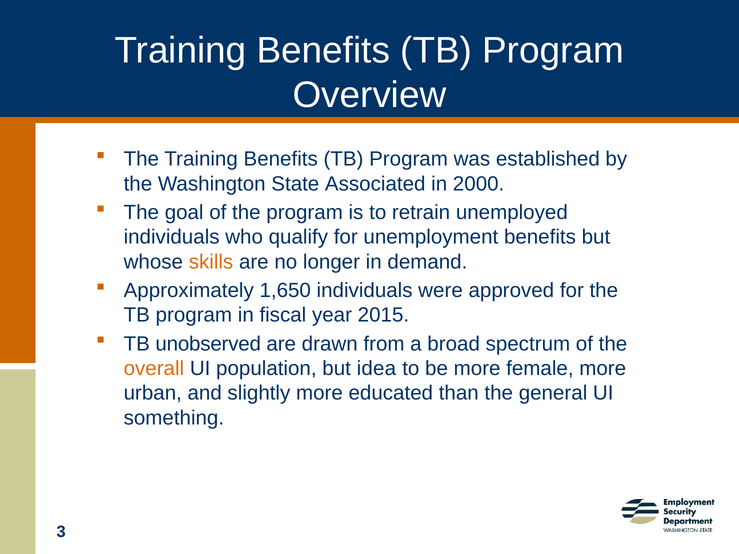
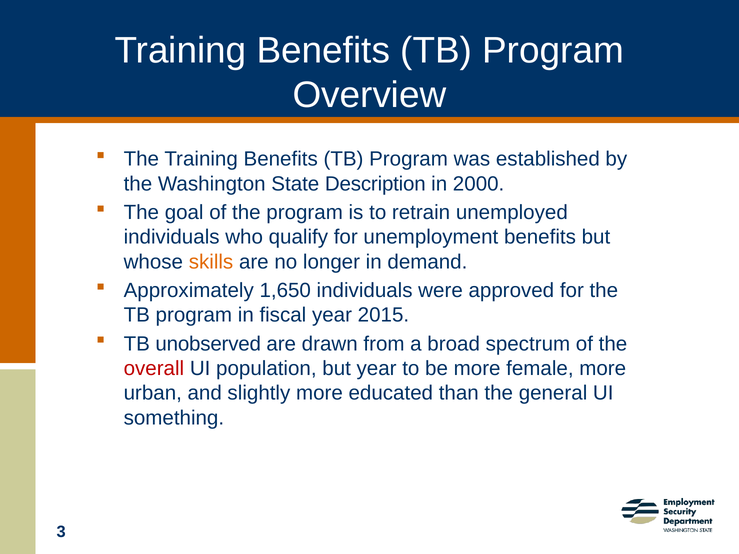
Associated: Associated -> Description
overall colour: orange -> red
but idea: idea -> year
